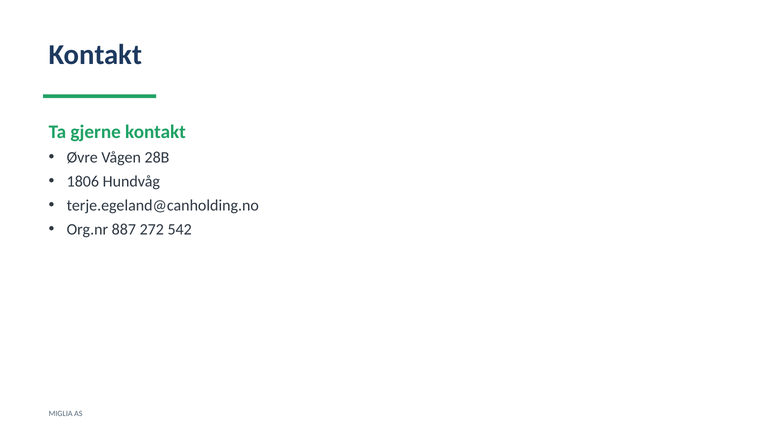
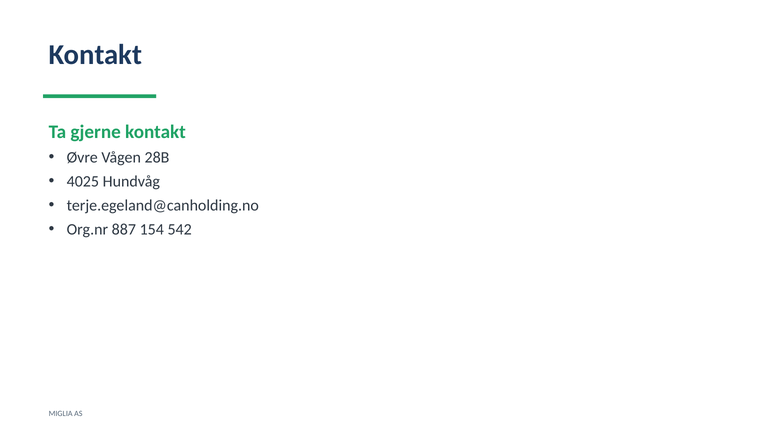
1806: 1806 -> 4025
272: 272 -> 154
